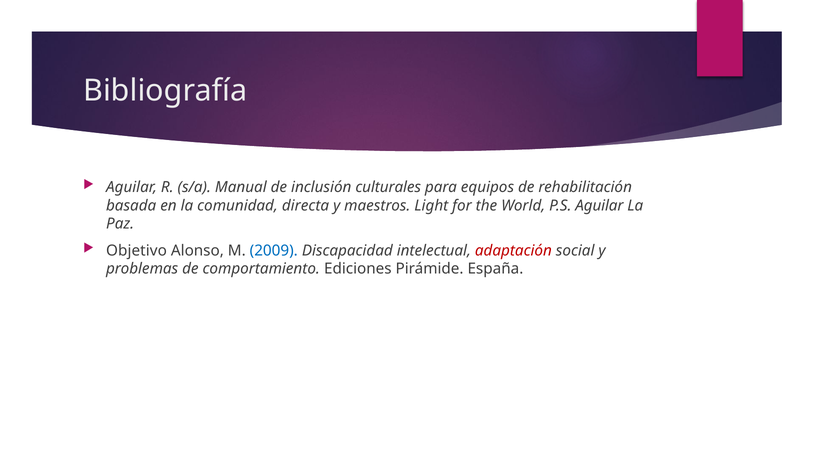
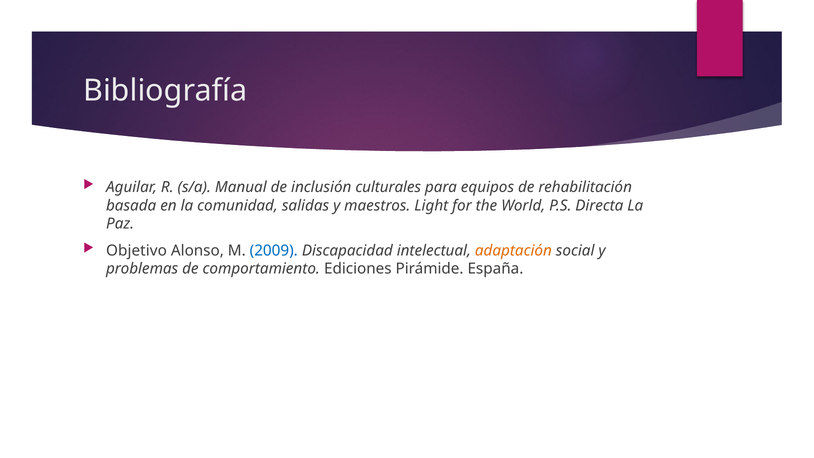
directa: directa -> salidas
P.S Aguilar: Aguilar -> Directa
adaptación colour: red -> orange
